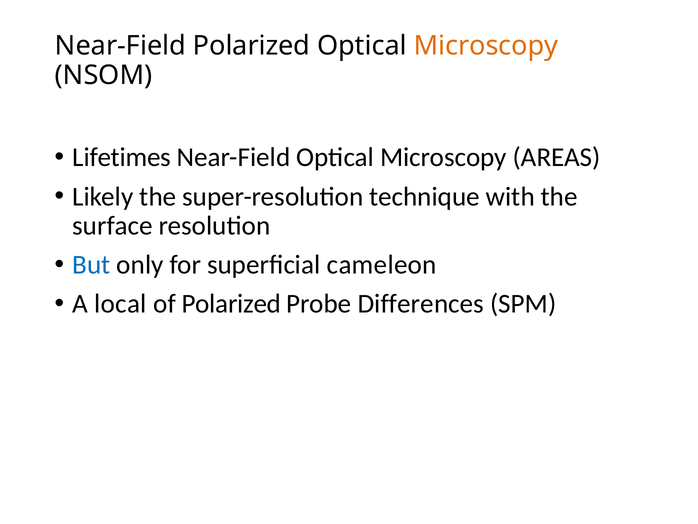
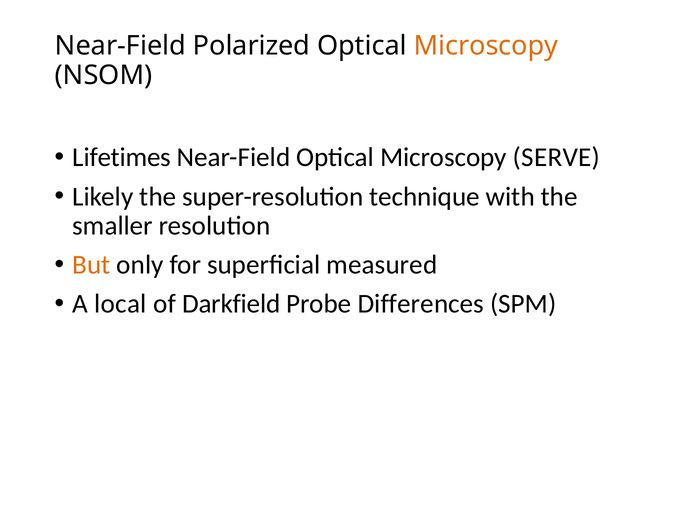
AREAS: AREAS -> SERVE
surface: surface -> smaller
But colour: blue -> orange
cameleon: cameleon -> measured
of Polarized: Polarized -> Darkfield
